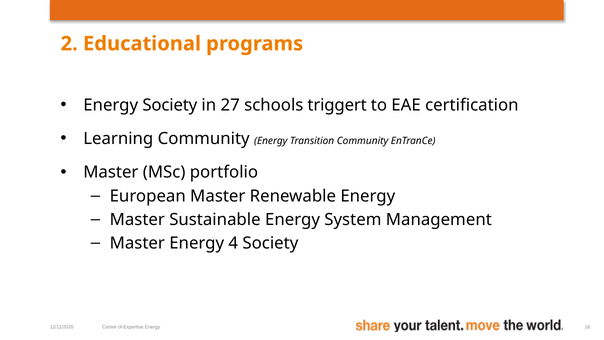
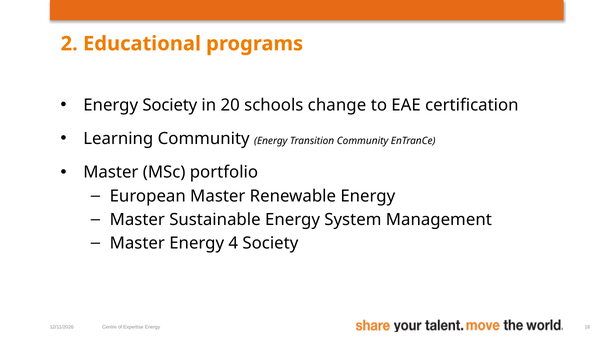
27: 27 -> 20
triggert: triggert -> change
